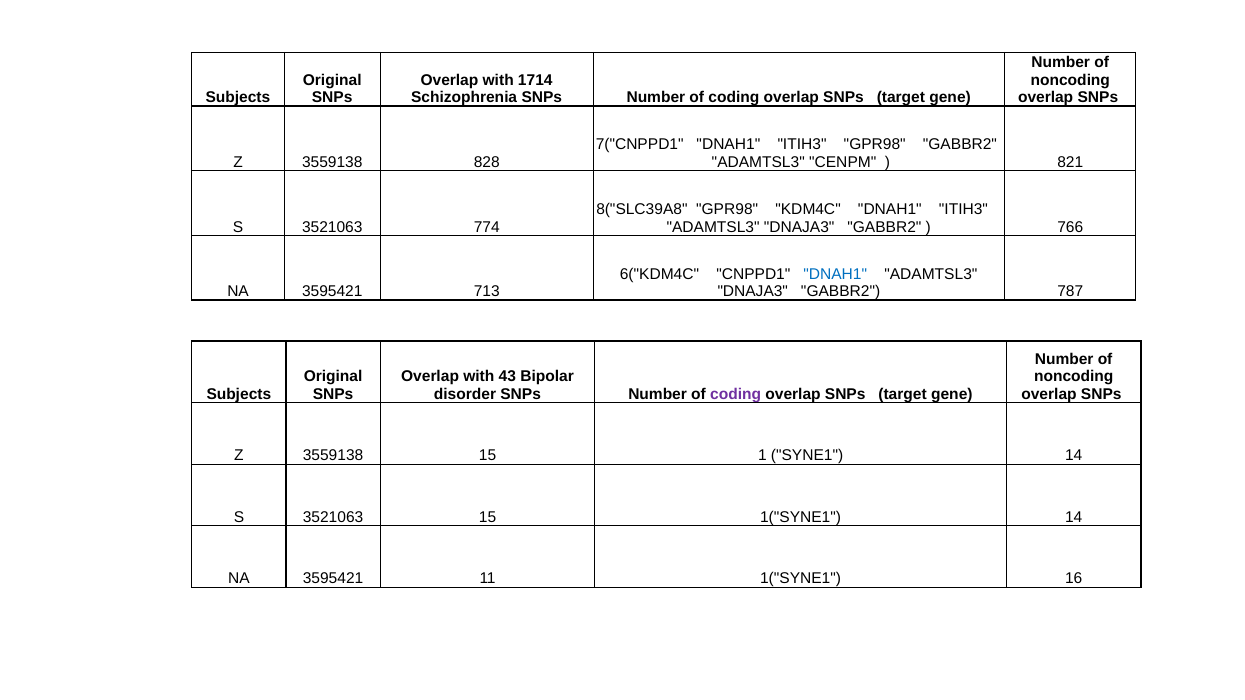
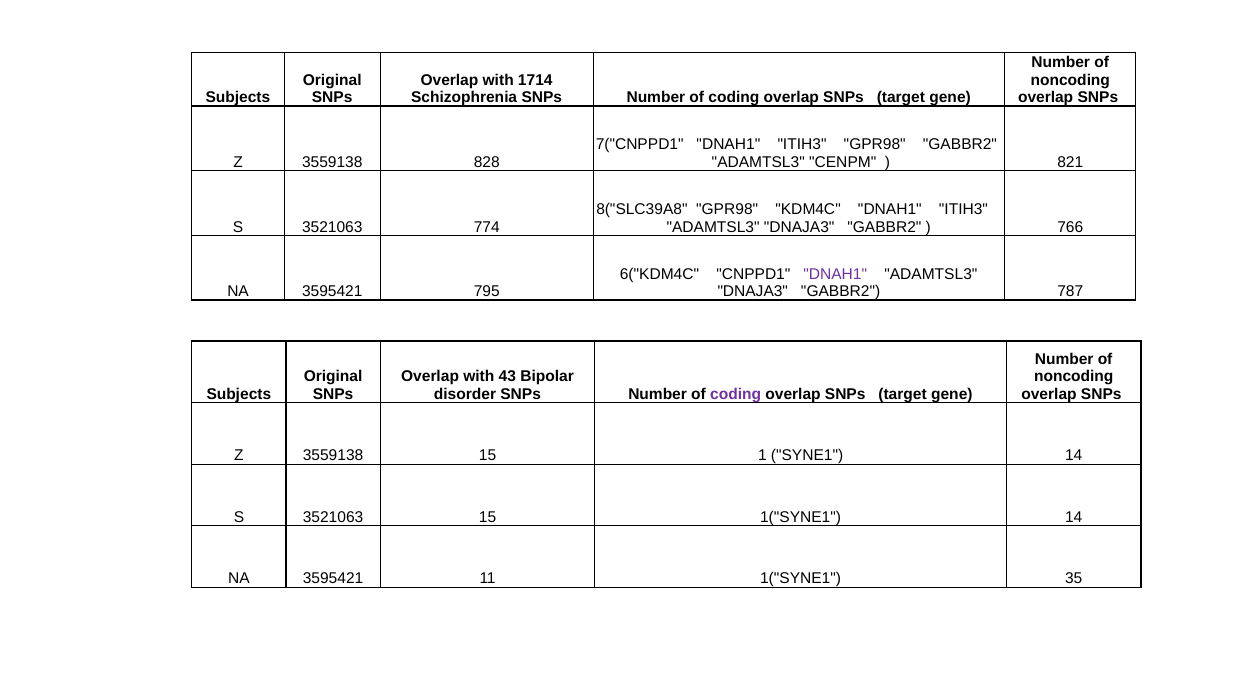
DNAH1 at (835, 274) colour: blue -> purple
713: 713 -> 795
16: 16 -> 35
